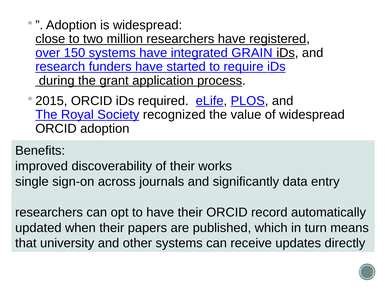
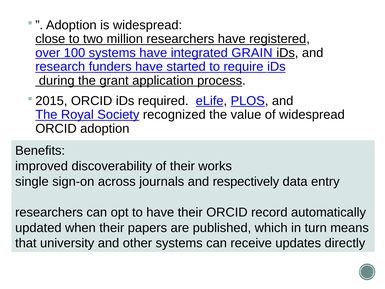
150: 150 -> 100
significantly: significantly -> respectively
